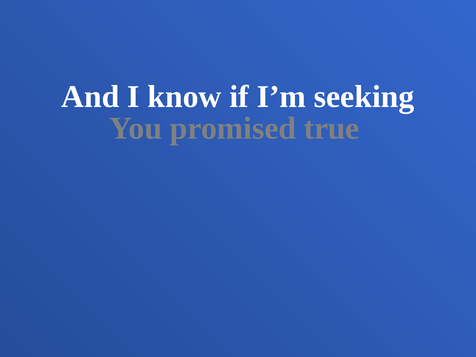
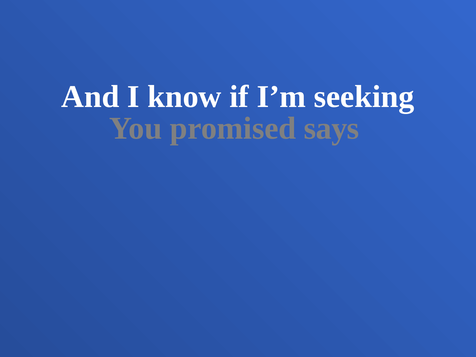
true: true -> says
